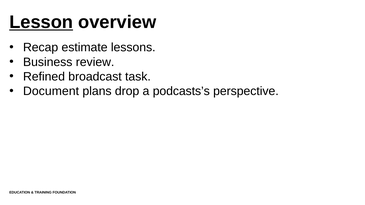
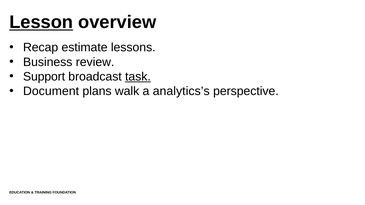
Refined: Refined -> Support
task underline: none -> present
drop: drop -> walk
podcasts’s: podcasts’s -> analytics’s
